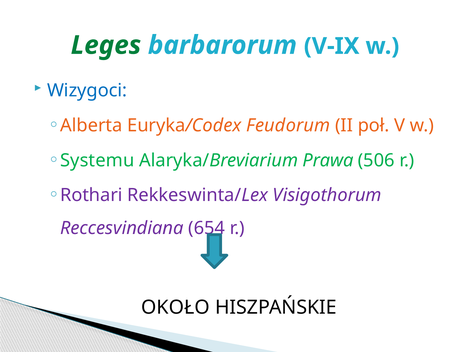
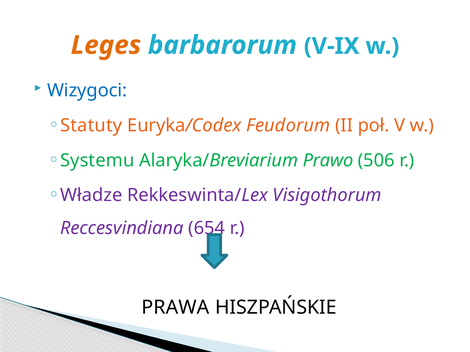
Leges colour: green -> orange
Alberta: Alberta -> Statuty
Prawa: Prawa -> Prawo
Rothari: Rothari -> Władze
OKOŁO: OKOŁO -> PRAWA
